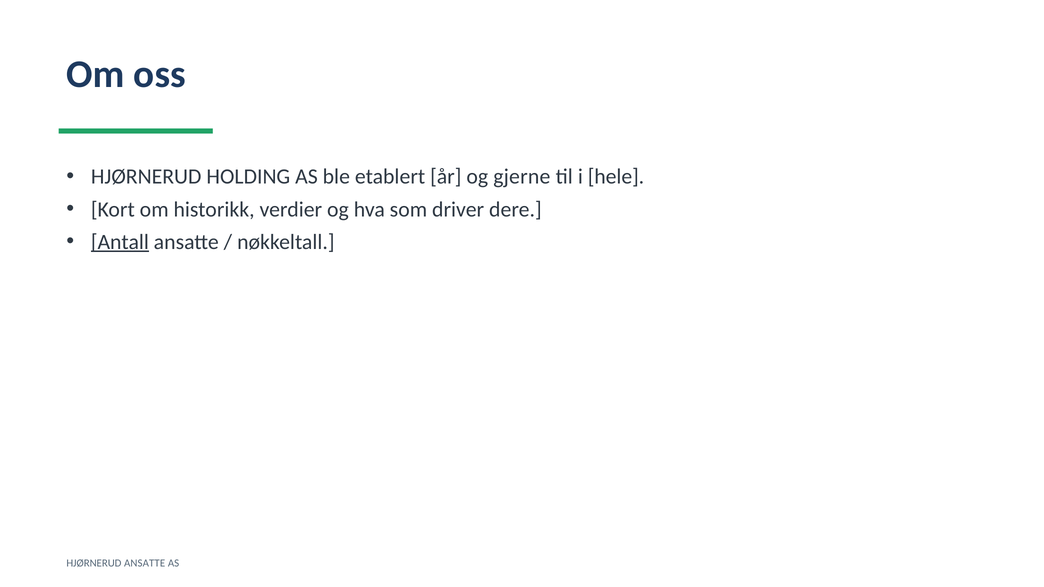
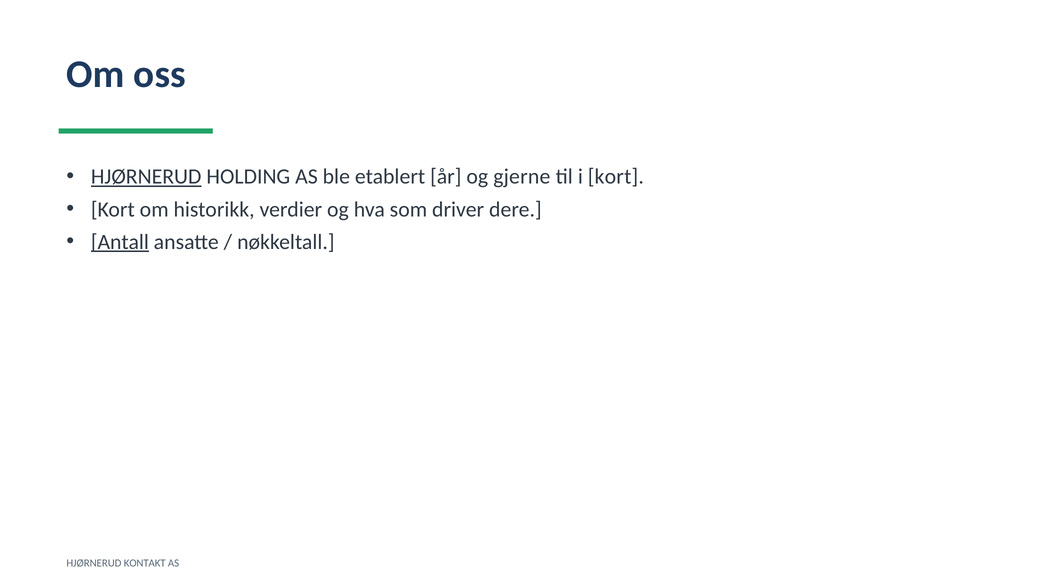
HJØRNERUD at (146, 177) underline: none -> present
i hele: hele -> kort
HJØRNERUD ANSATTE: ANSATTE -> KONTAKT
